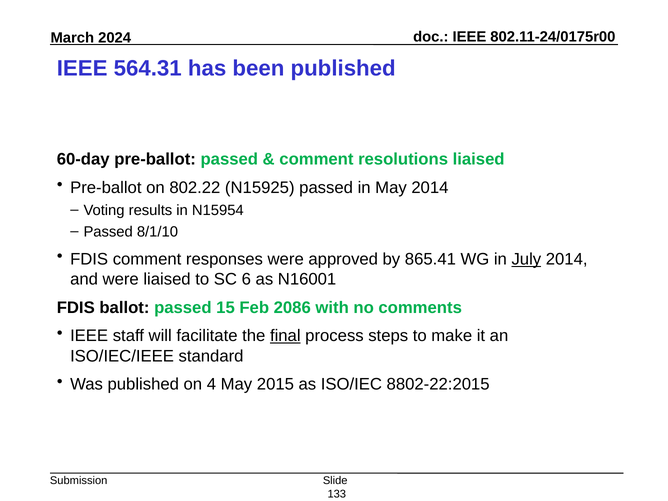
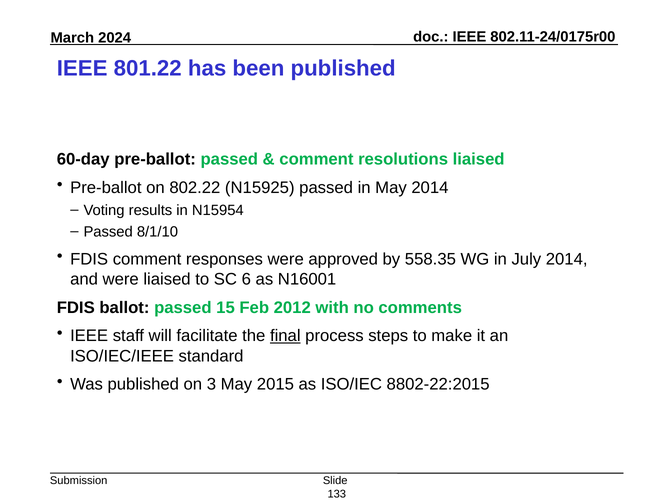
564.31: 564.31 -> 801.22
865.41: 865.41 -> 558.35
July underline: present -> none
2086: 2086 -> 2012
4: 4 -> 3
